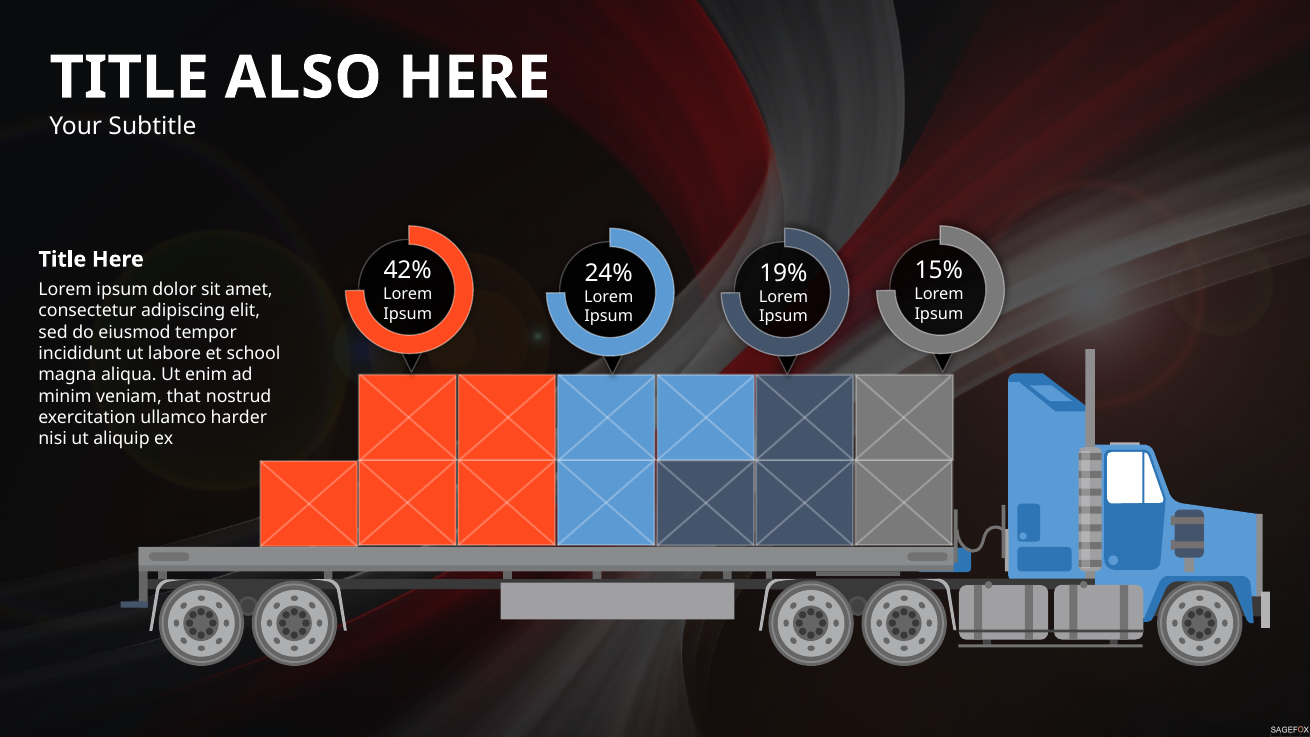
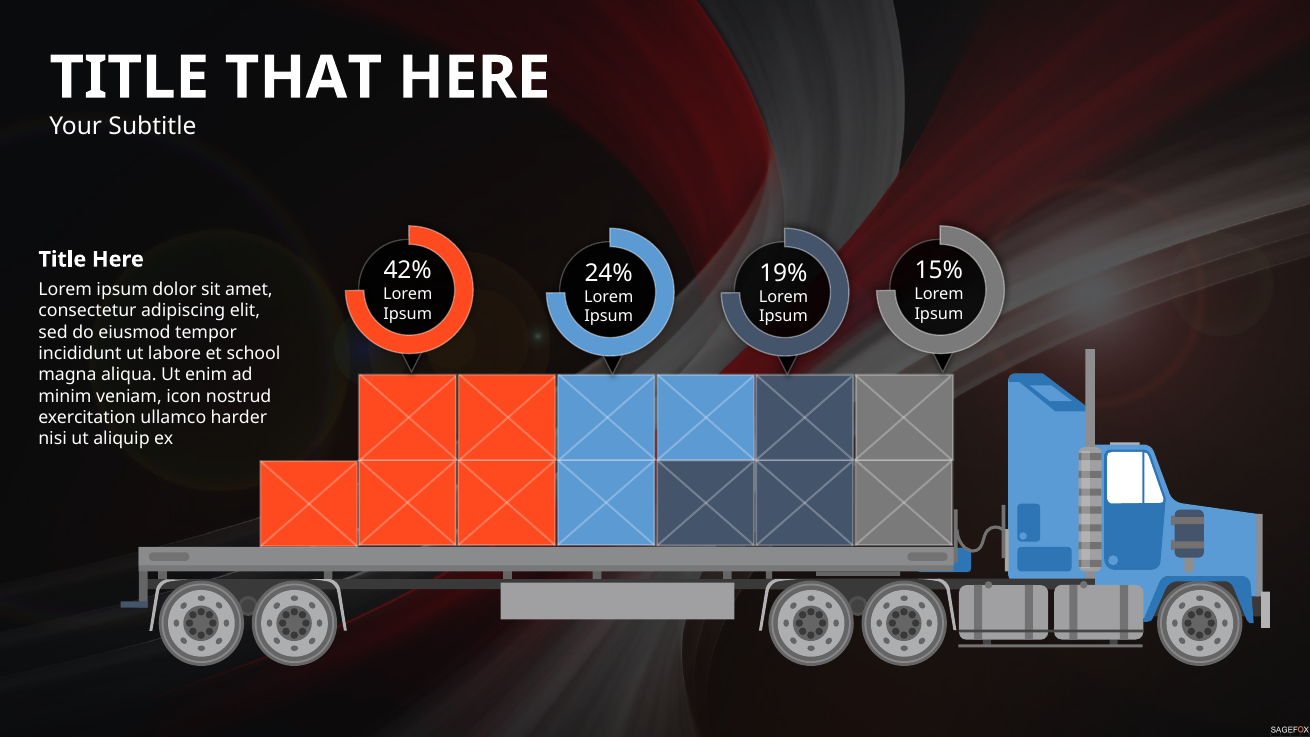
ALSO: ALSO -> THAT
that: that -> icon
